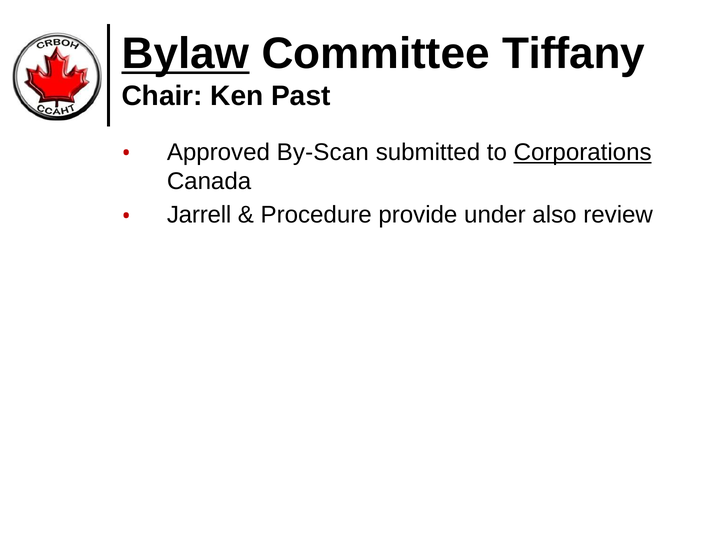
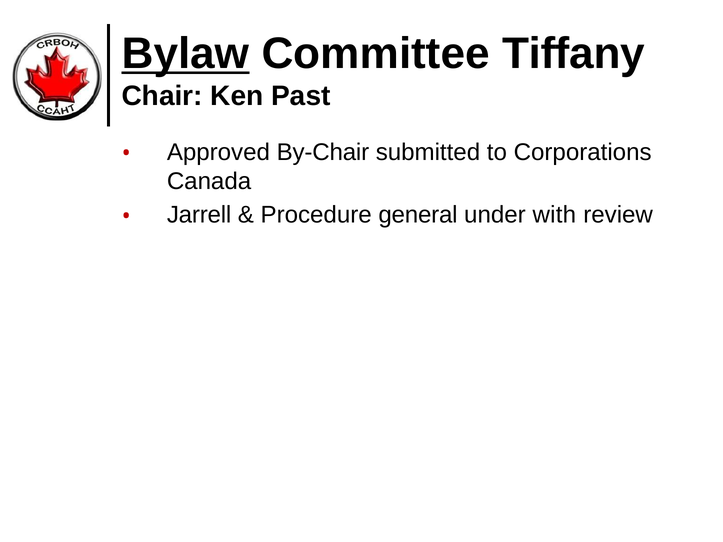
By-Scan: By-Scan -> By-Chair
Corporations underline: present -> none
provide: provide -> general
also: also -> with
